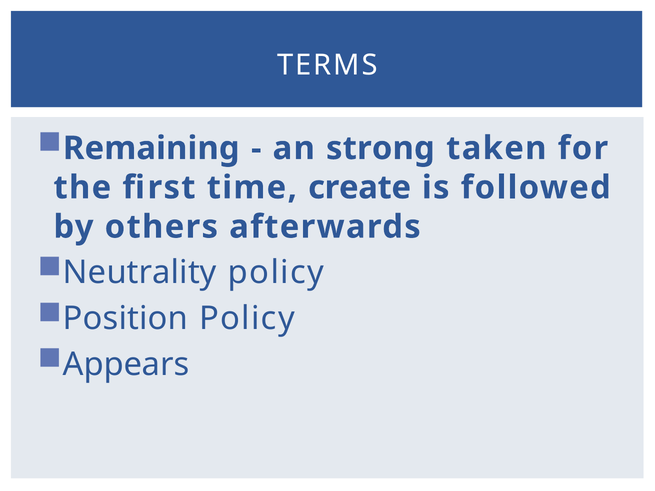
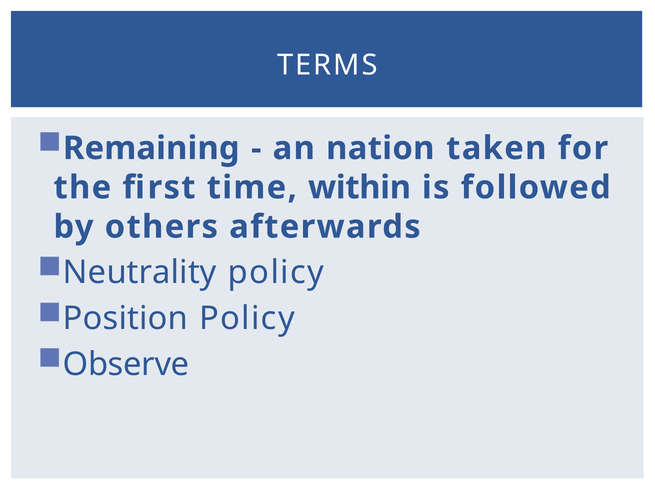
strong: strong -> nation
create: create -> within
Appears: Appears -> Observe
